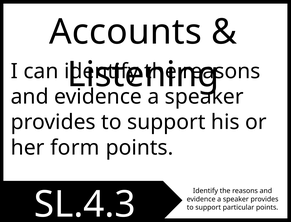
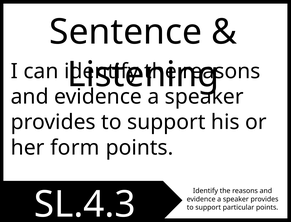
Accounts: Accounts -> Sentence
